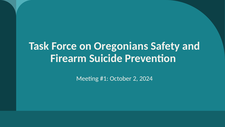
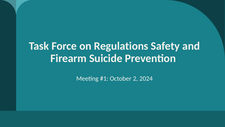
Oregonians: Oregonians -> Regulations
